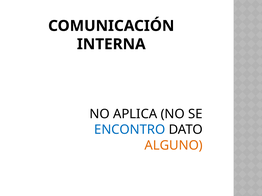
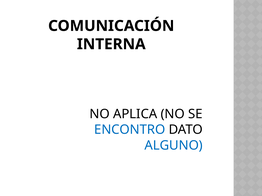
ALGUNO colour: orange -> blue
